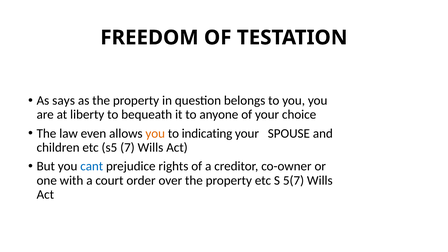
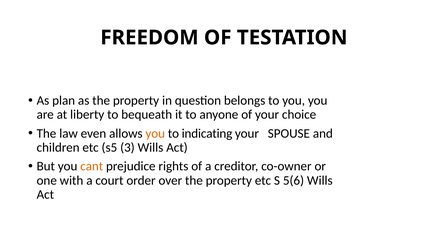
says: says -> plan
7: 7 -> 3
cant colour: blue -> orange
5(7: 5(7 -> 5(6
